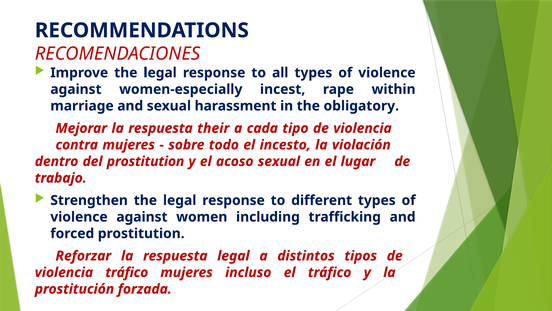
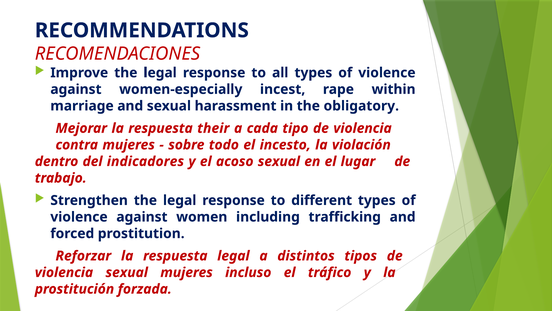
del prostitution: prostitution -> indicadores
violencia tráfico: tráfico -> sexual
